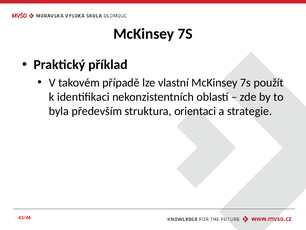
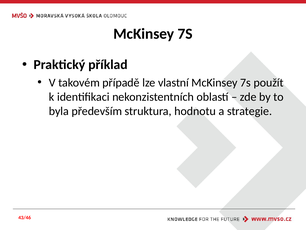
orientaci: orientaci -> hodnotu
